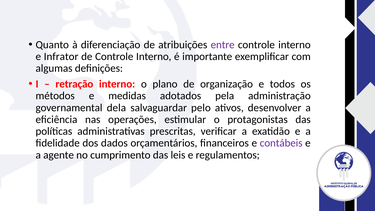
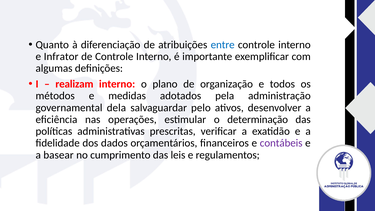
entre colour: purple -> blue
retração: retração -> realizam
protagonistas: protagonistas -> determinação
agente: agente -> basear
